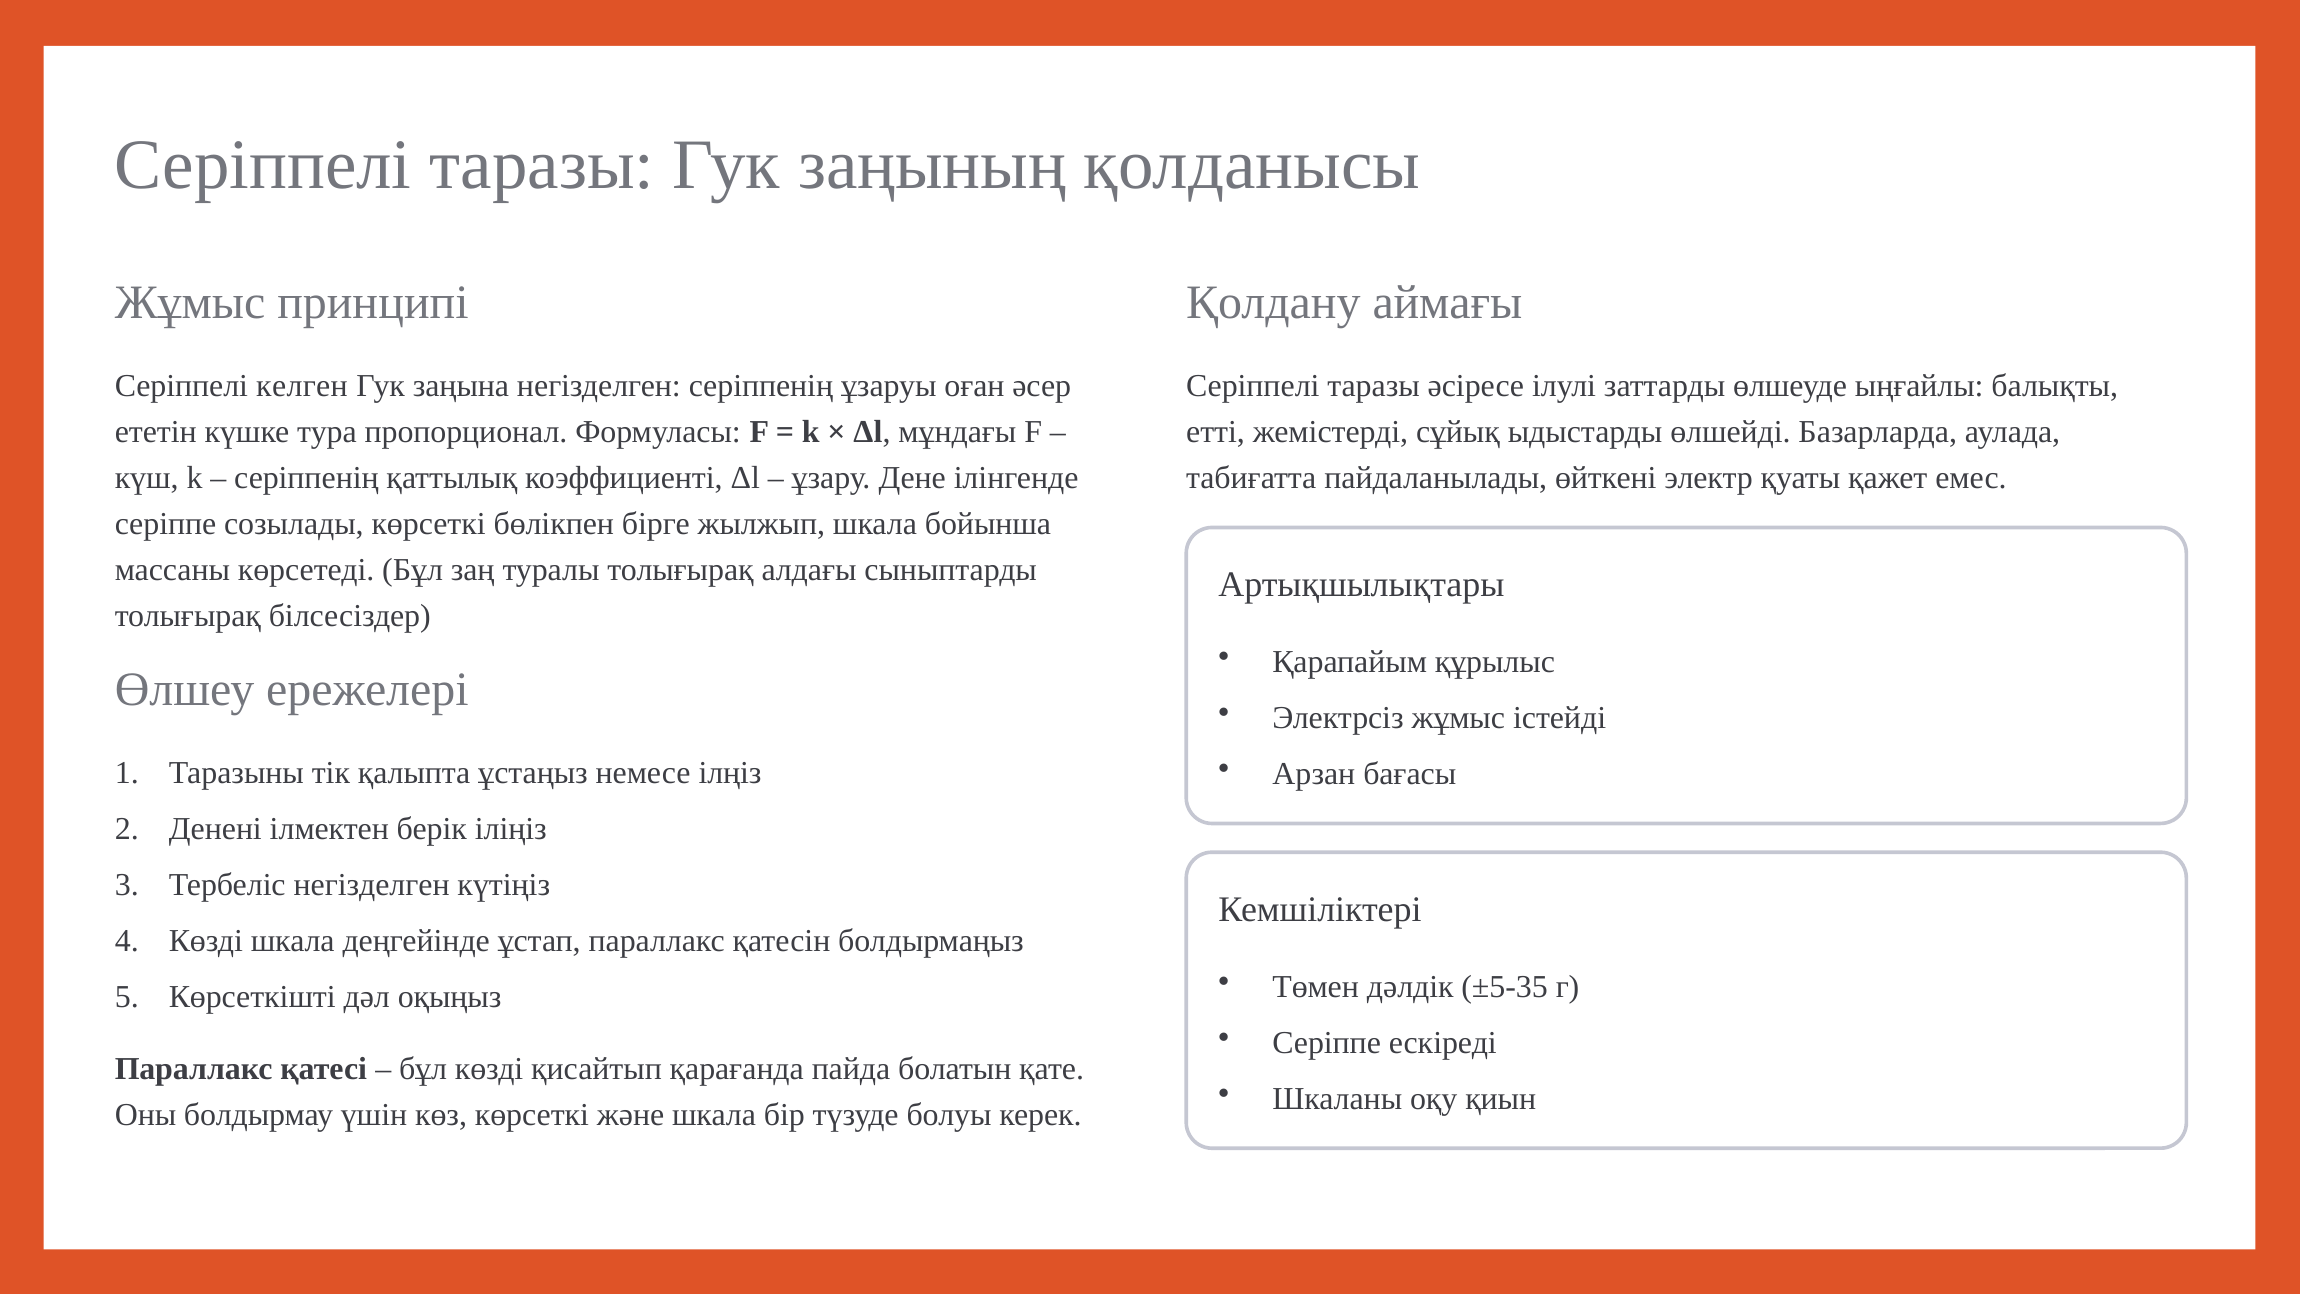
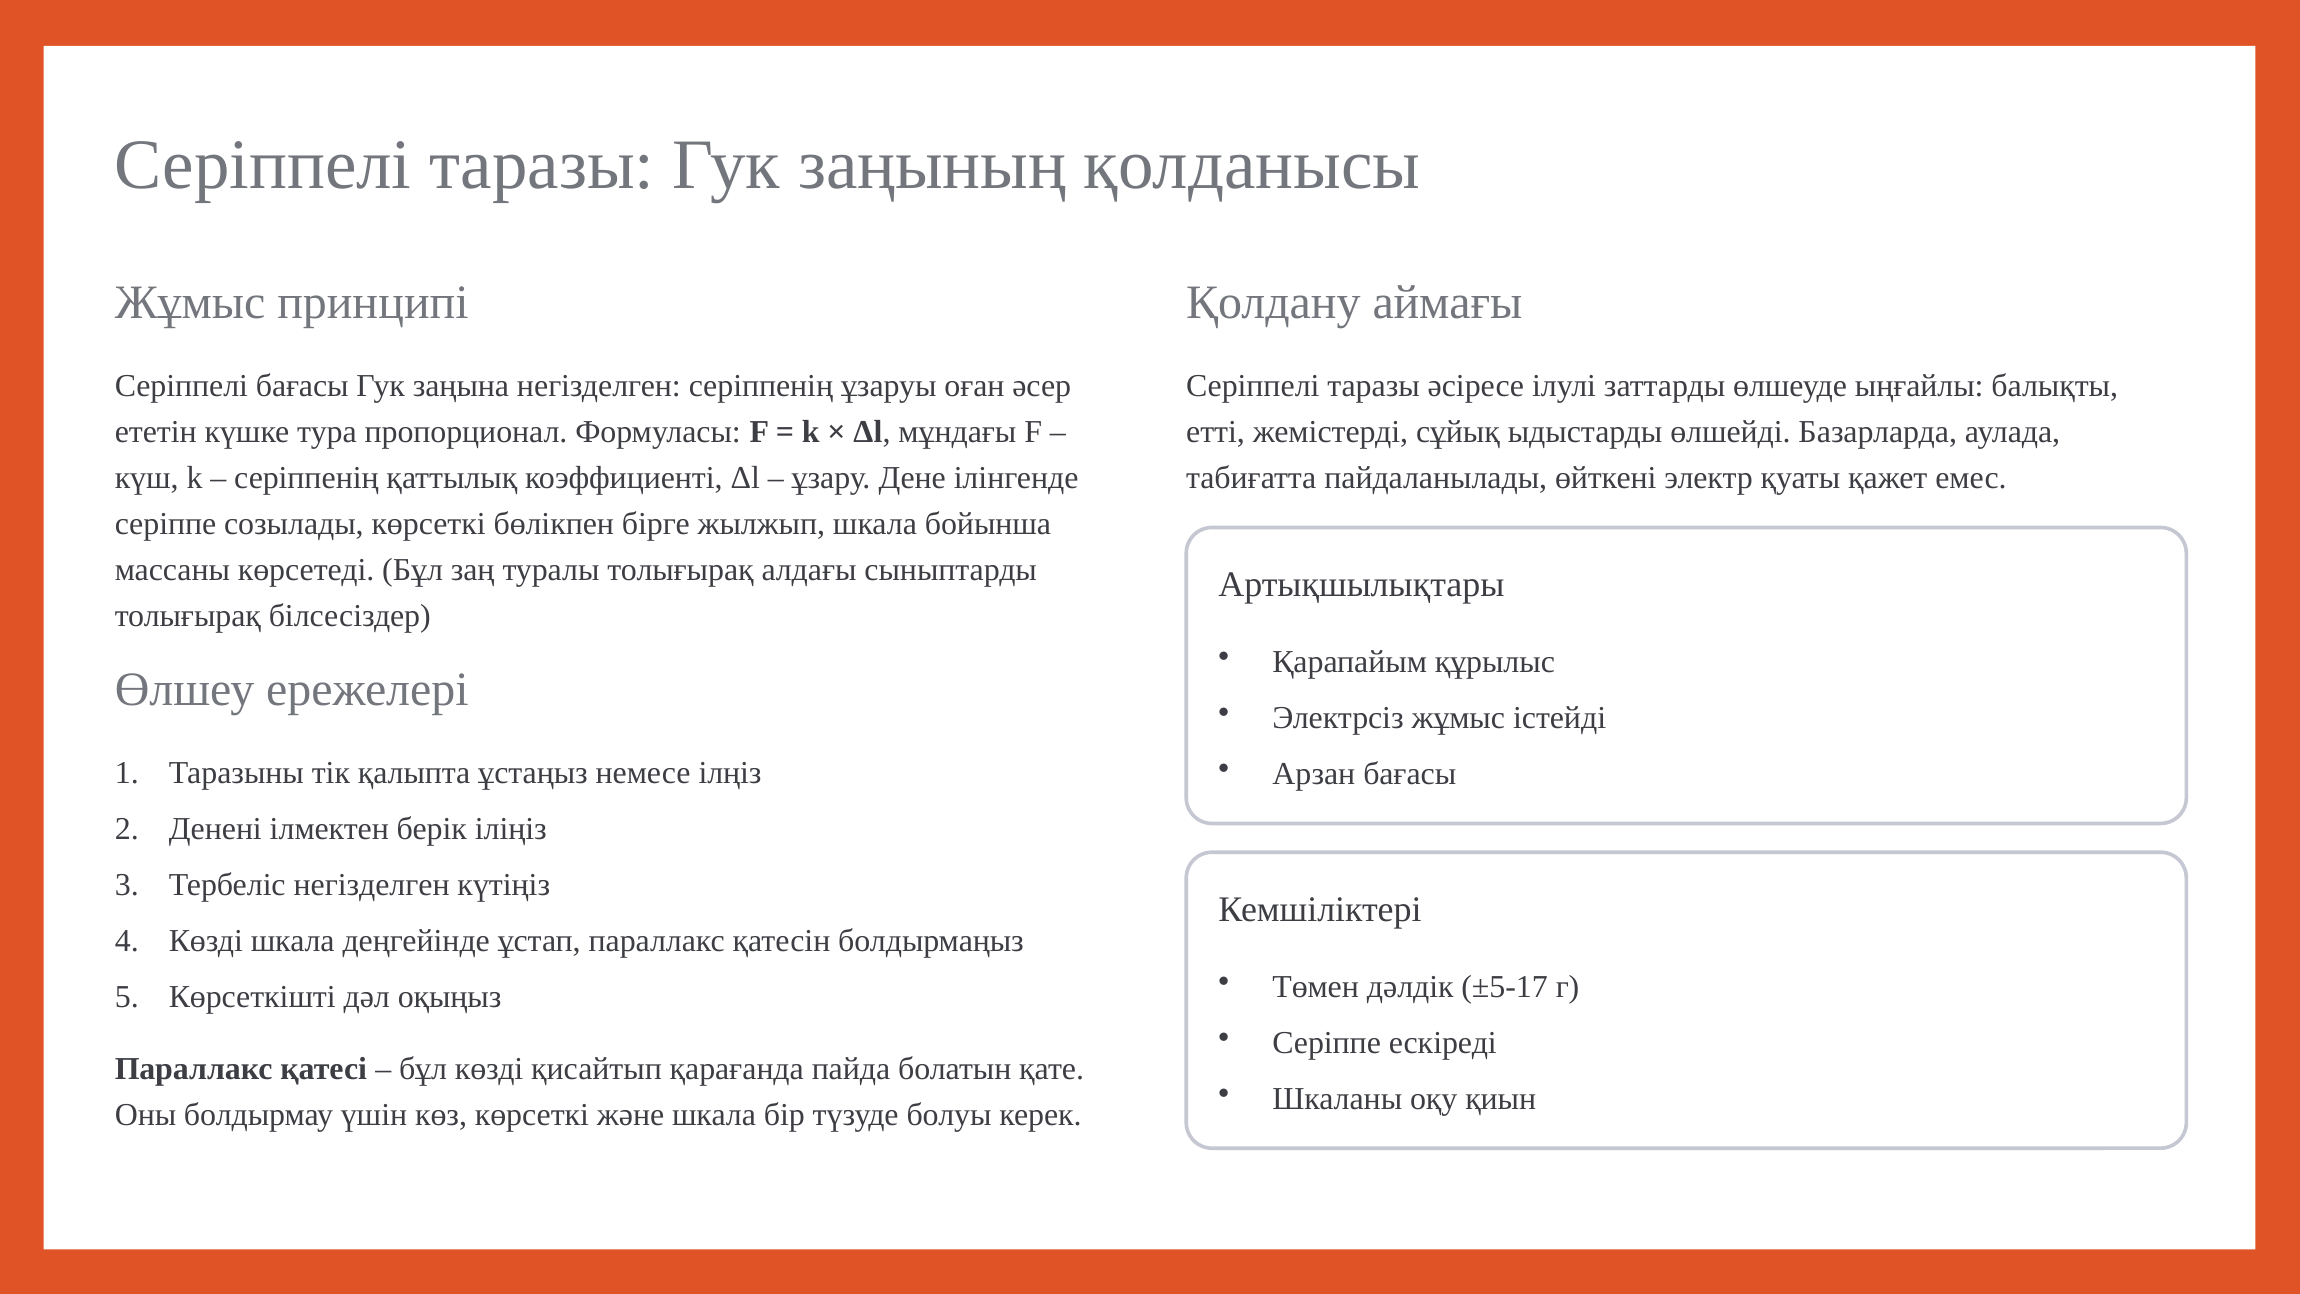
Серіппелі келген: келген -> бағасы
±5-35: ±5-35 -> ±5-17
